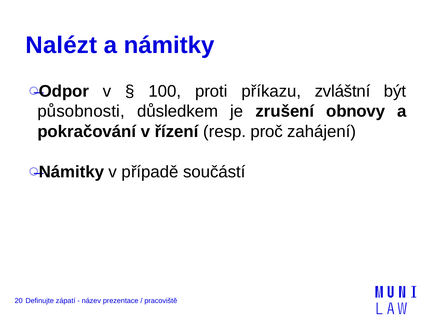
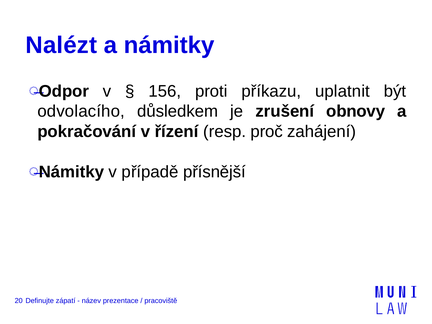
100: 100 -> 156
zvláštní: zvláštní -> uplatnit
působnosti: působnosti -> odvolacího
součástí: součástí -> přísnější
